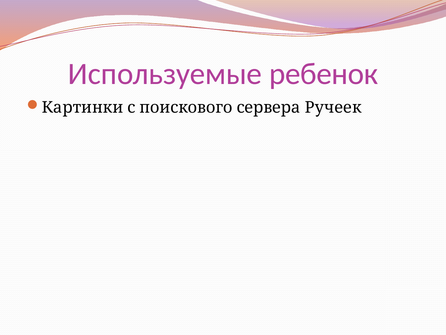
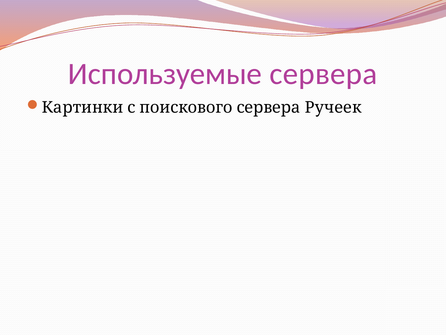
Используемые ребенок: ребенок -> сервера
